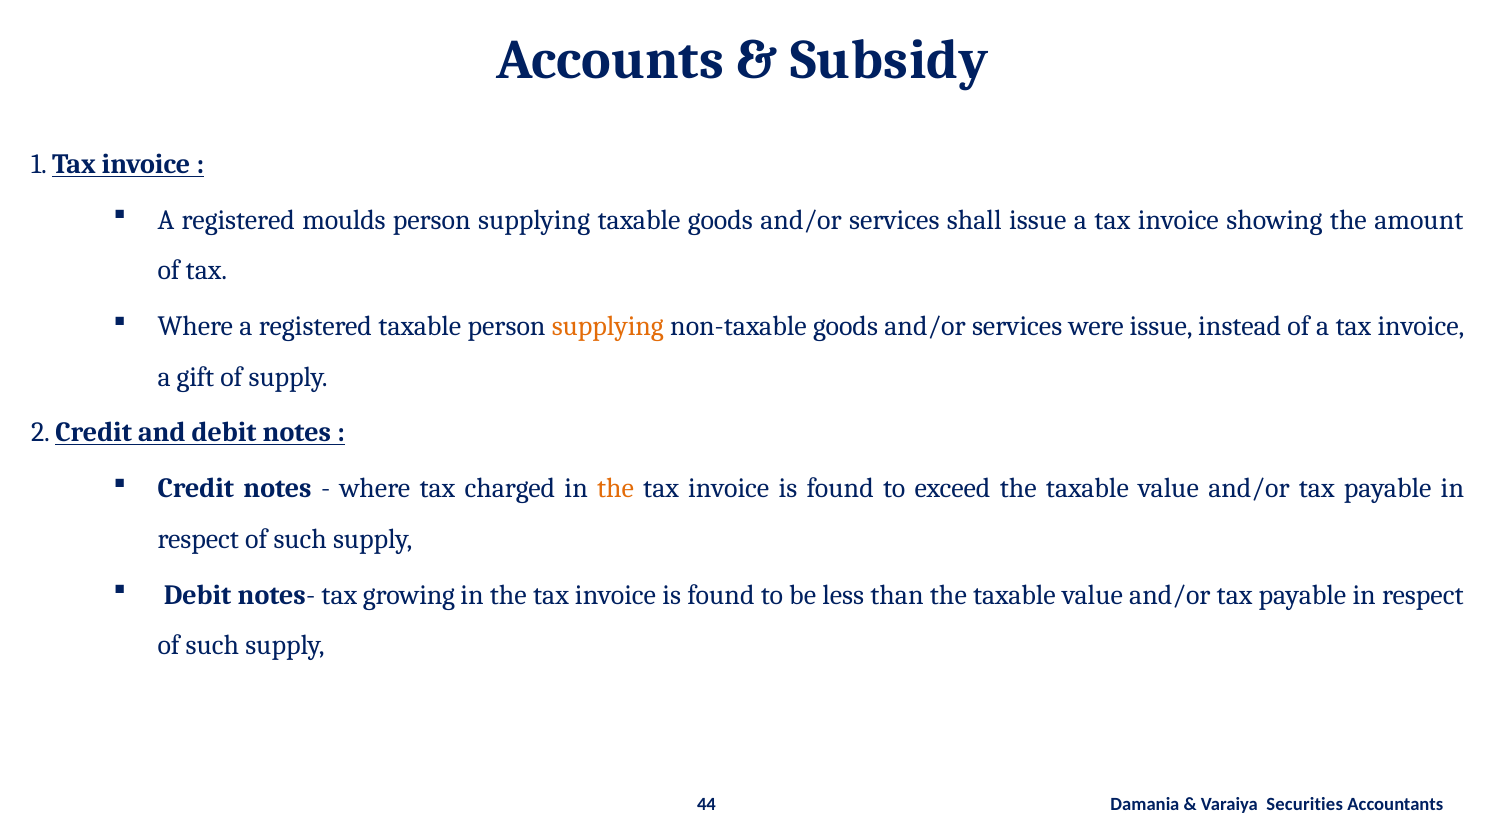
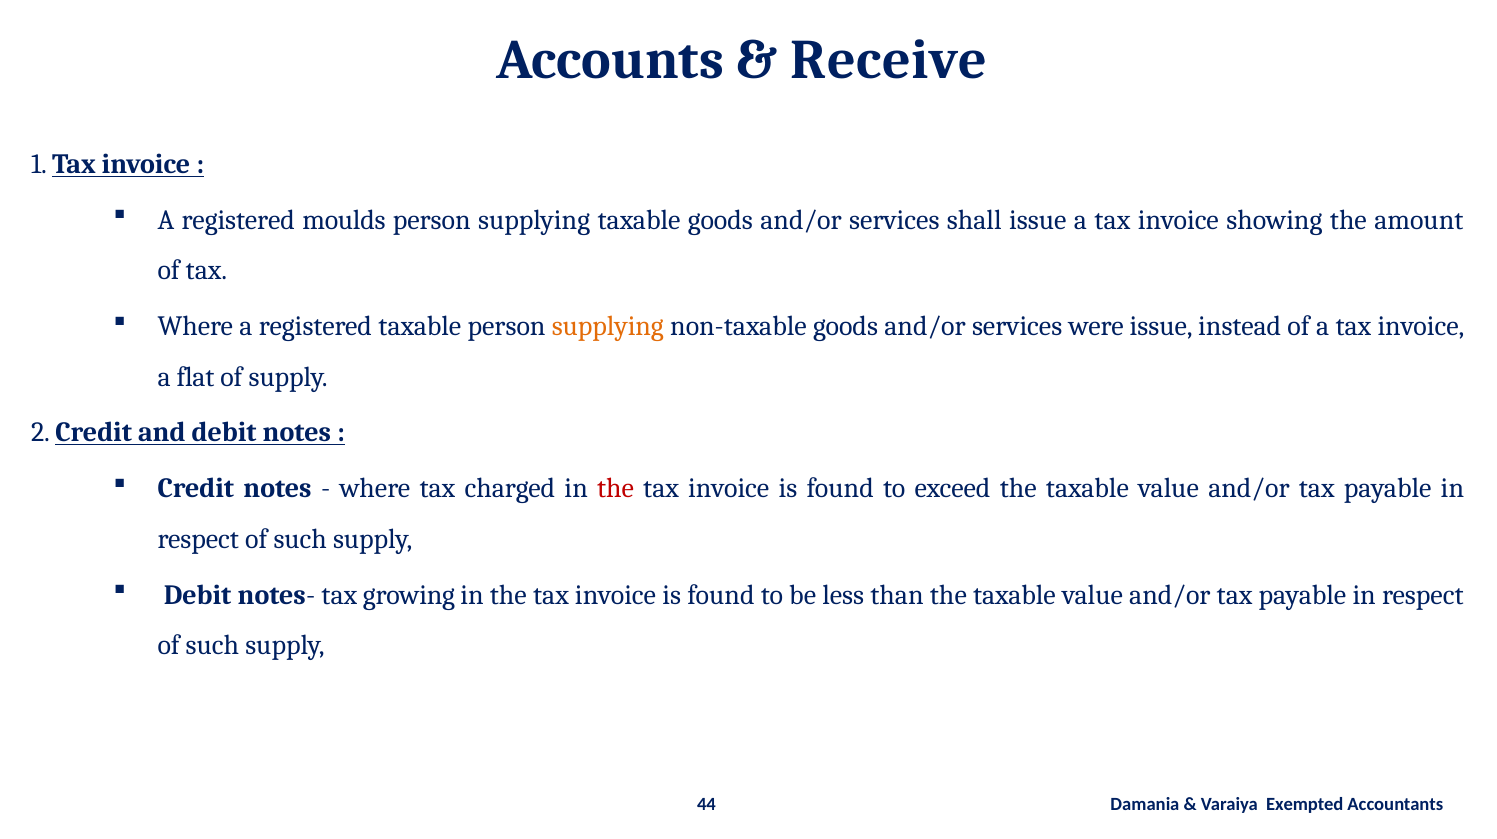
Subsidy: Subsidy -> Receive
gift: gift -> flat
the at (615, 488) colour: orange -> red
Securities: Securities -> Exempted
